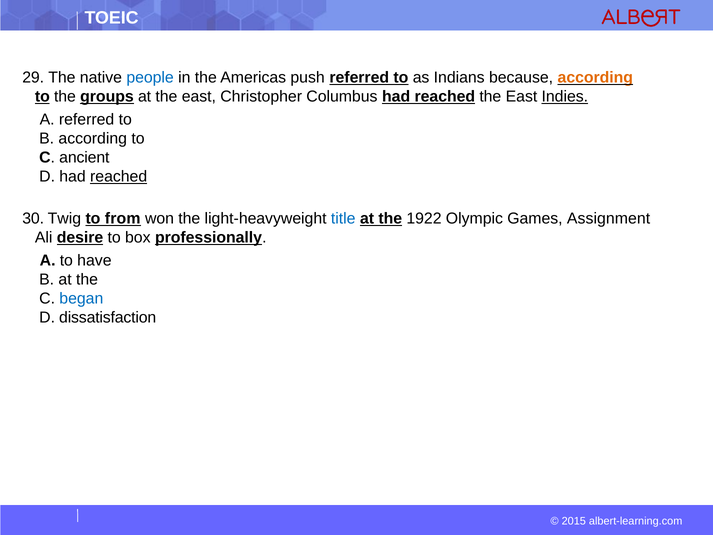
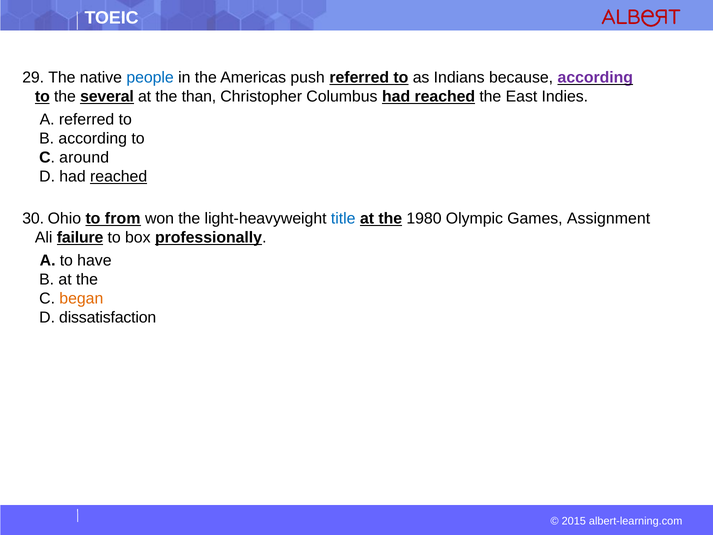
according at (595, 77) colour: orange -> purple
groups: groups -> several
at the east: east -> than
Indies underline: present -> none
ancient: ancient -> around
Twig: Twig -> Ohio
1922: 1922 -> 1980
desire: desire -> failure
began colour: blue -> orange
